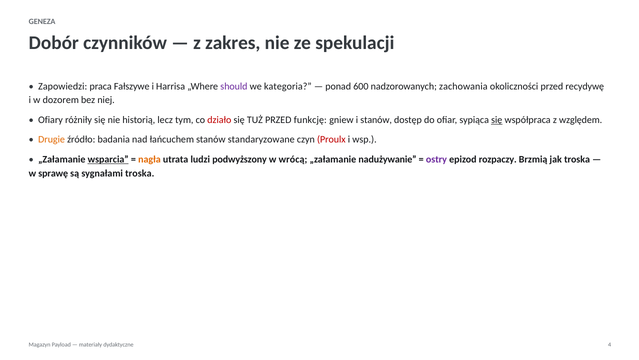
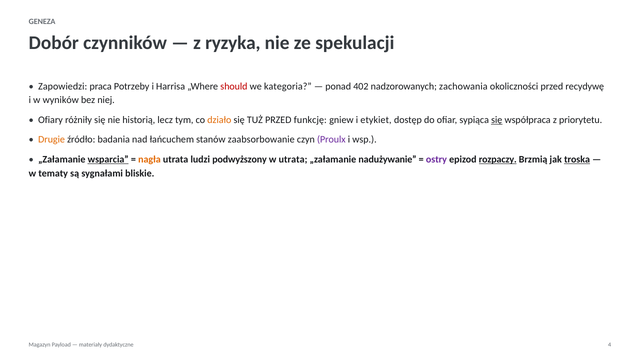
zakres: zakres -> ryzyka
Fałszywe: Fałszywe -> Potrzeby
should colour: purple -> red
600: 600 -> 402
dozorem: dozorem -> wyników
działo colour: red -> orange
i stanów: stanów -> etykiet
względem: względem -> priorytetu
standaryzowane: standaryzowane -> zaabsorbowanie
Proulx colour: red -> purple
w wrócą: wrócą -> utrata
rozpaczy underline: none -> present
troska at (577, 159) underline: none -> present
sprawę: sprawę -> tematy
sygnałami troska: troska -> bliskie
